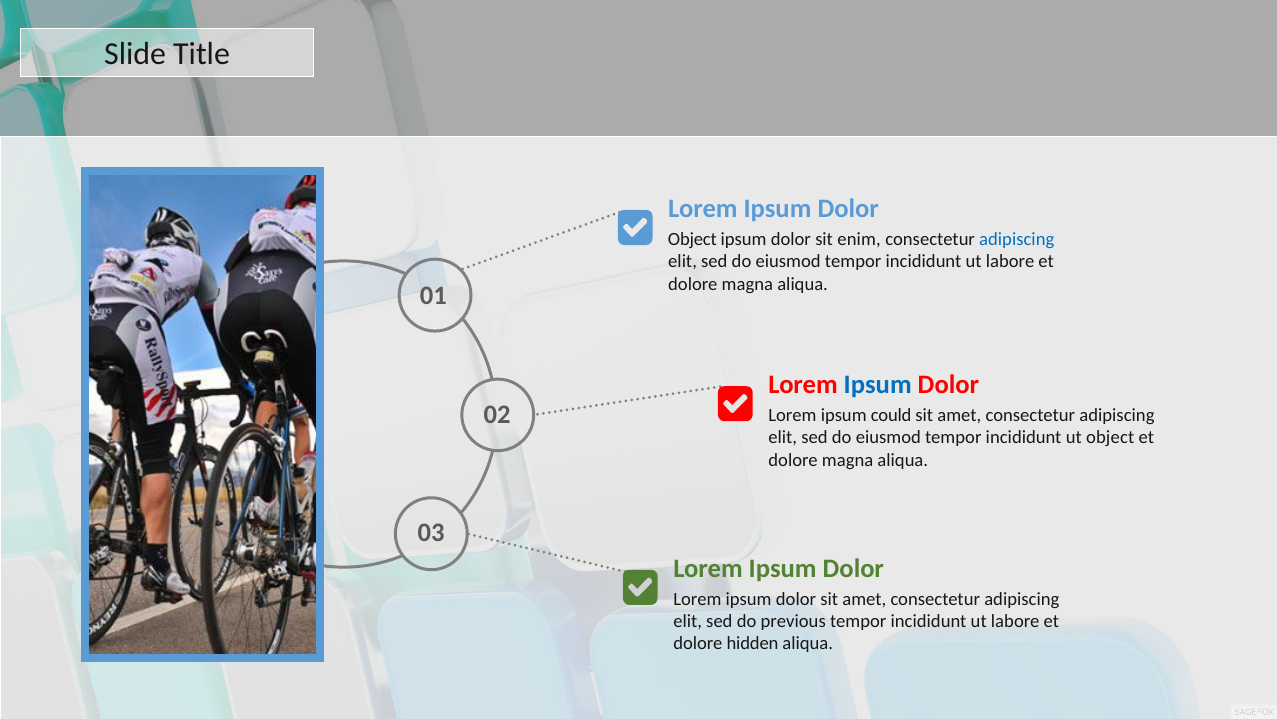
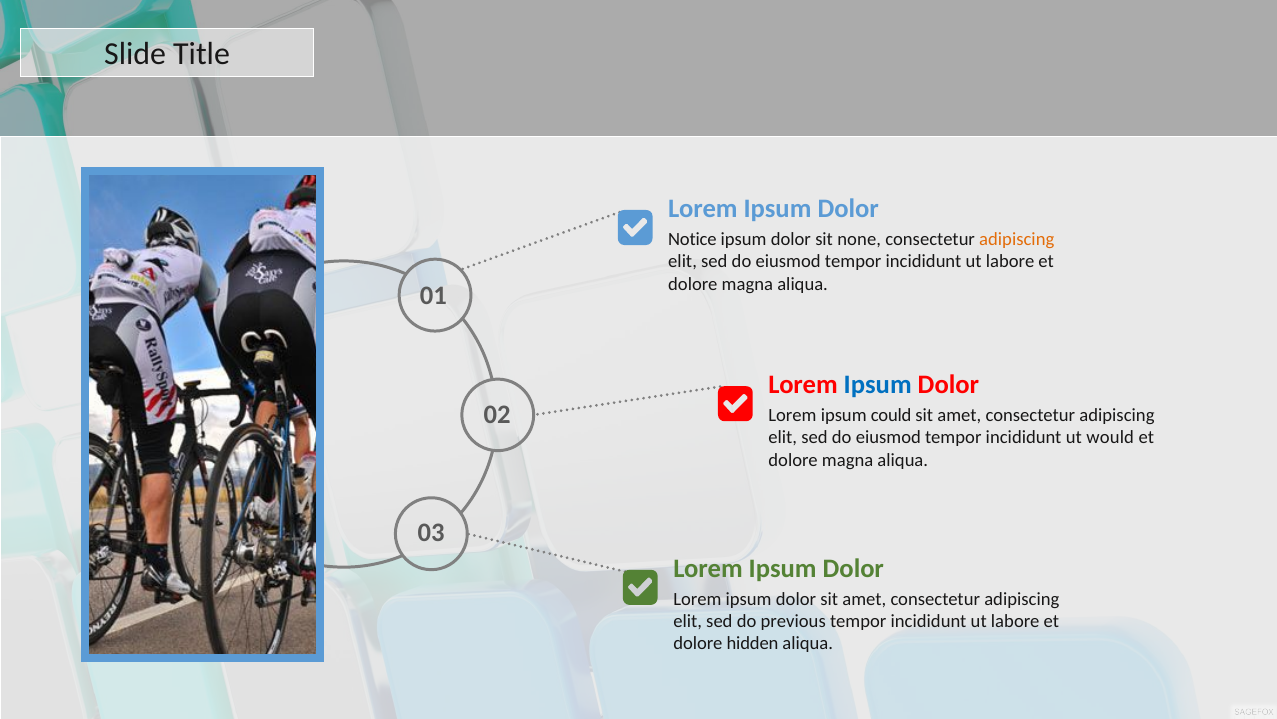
Object at (692, 239): Object -> Notice
enim: enim -> none
adipiscing at (1017, 239) colour: blue -> orange
ut object: object -> would
